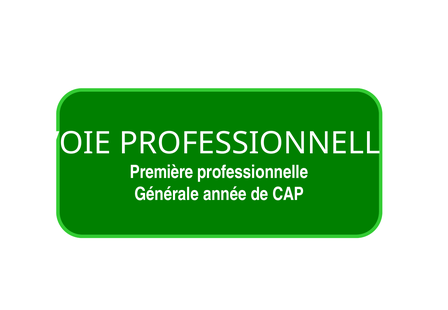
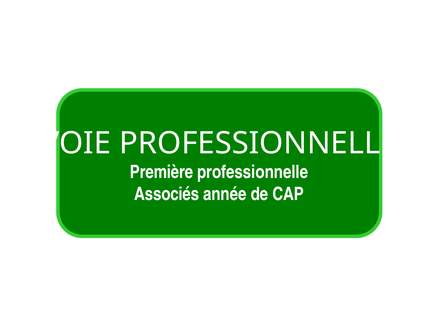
Générale: Générale -> Associés
